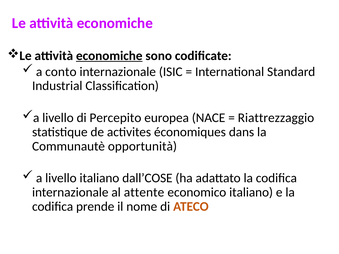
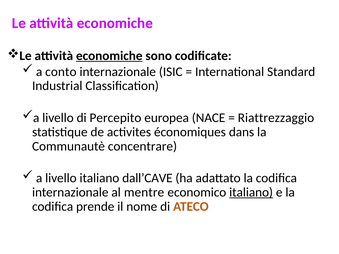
opportunità: opportunità -> concentrare
dall’COSE: dall’COSE -> dall’CAVE
attente: attente -> mentre
italiano at (251, 192) underline: none -> present
